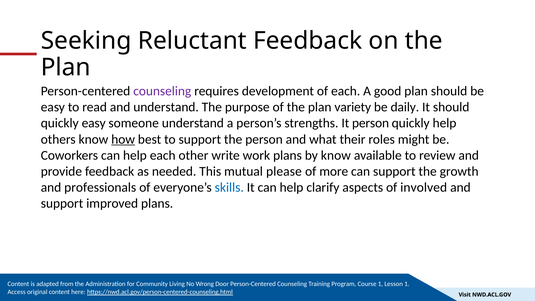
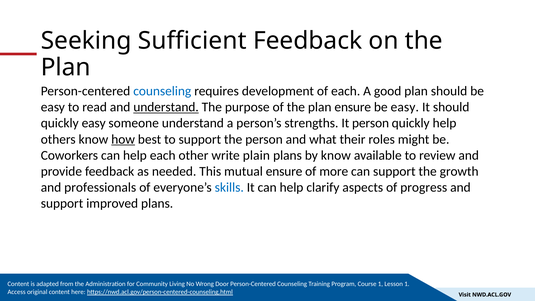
Reluctant: Reluctant -> Sufficient
counseling at (162, 91) colour: purple -> blue
understand at (166, 107) underline: none -> present
plan variety: variety -> ensure
daily at (405, 107): daily -> easy
work: work -> plain
mutual please: please -> ensure
involved: involved -> progress
